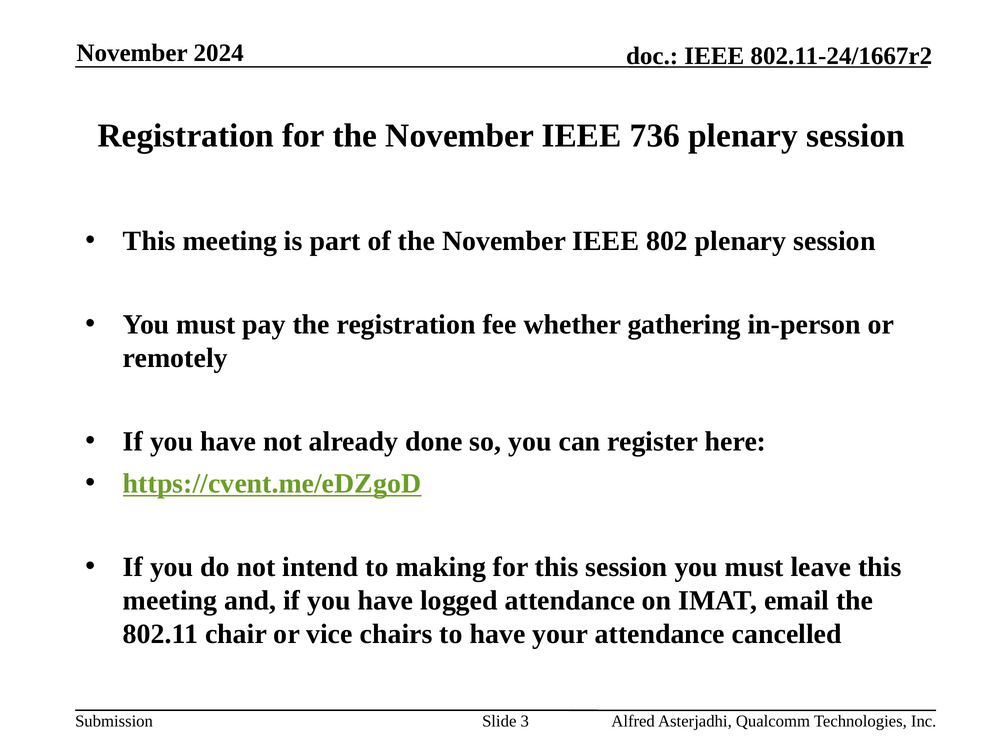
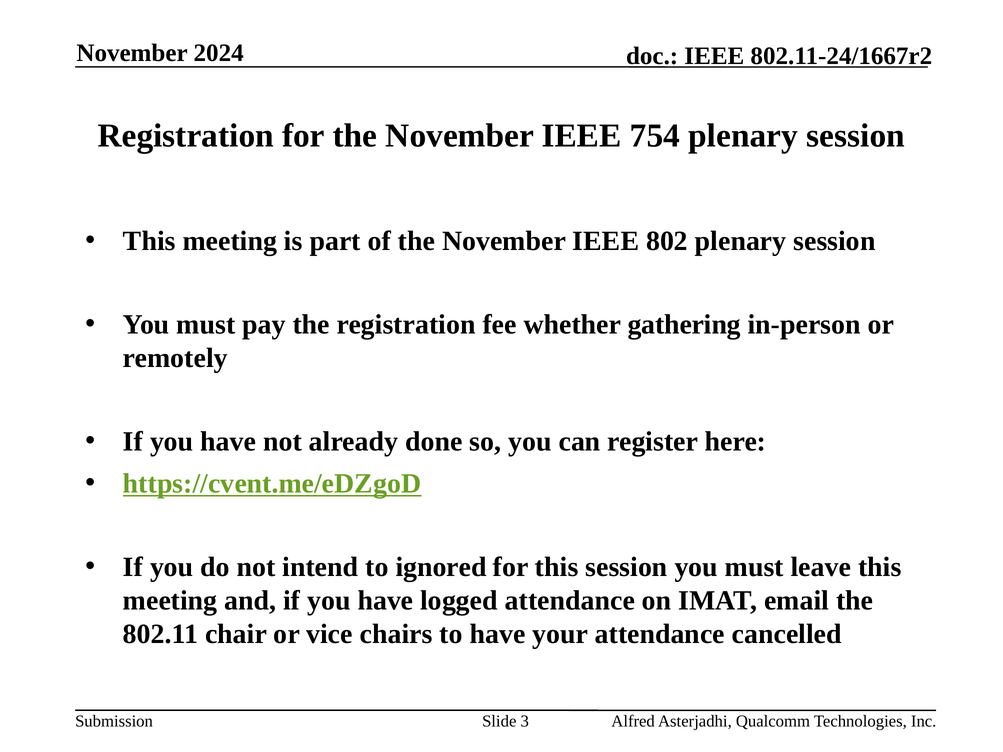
736: 736 -> 754
making: making -> ignored
